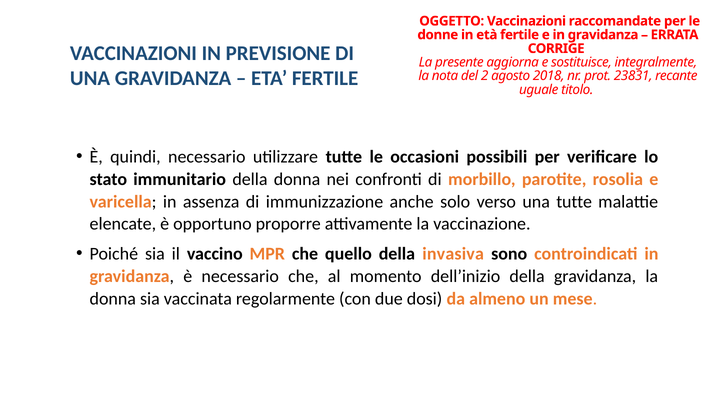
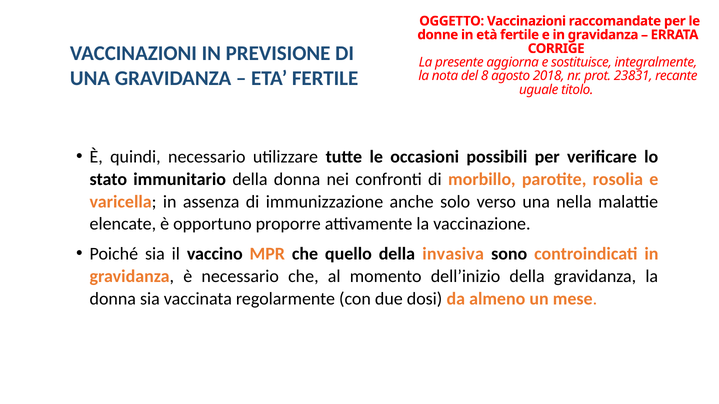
2: 2 -> 8
una tutte: tutte -> nella
